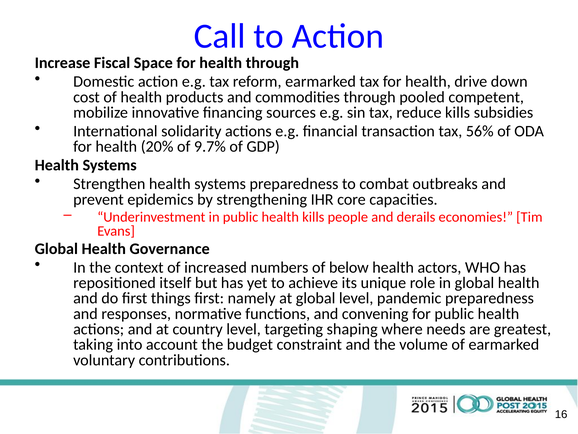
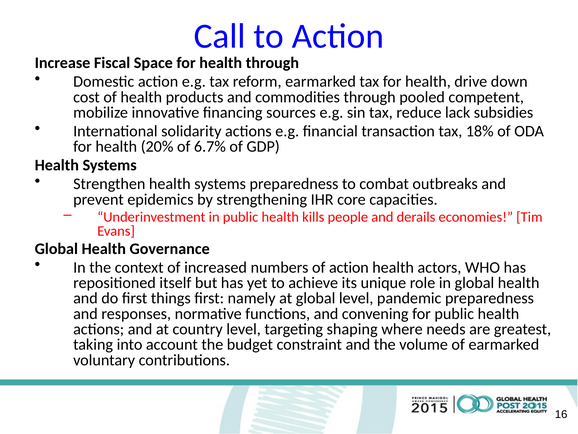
reduce kills: kills -> lack
56%: 56% -> 18%
9.7%: 9.7% -> 6.7%
of below: below -> action
